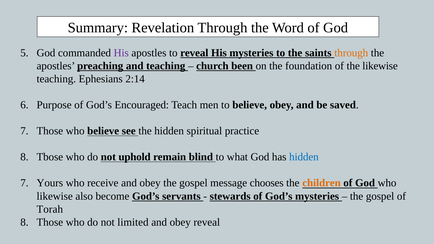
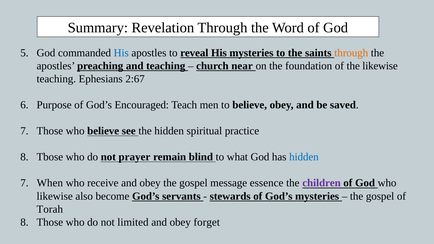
His at (121, 53) colour: purple -> blue
been: been -> near
2:14: 2:14 -> 2:67
uphold: uphold -> prayer
Yours: Yours -> When
chooses: chooses -> essence
children colour: orange -> purple
obey reveal: reveal -> forget
